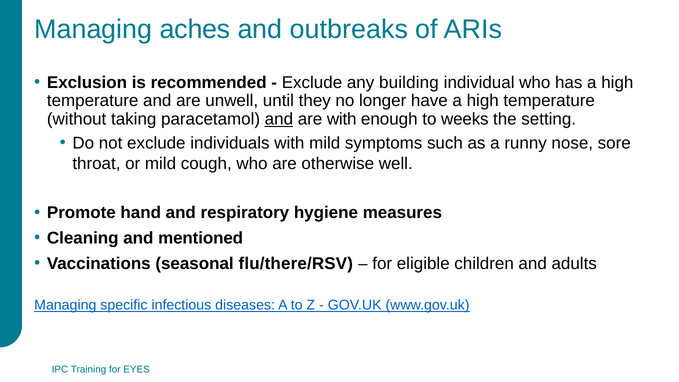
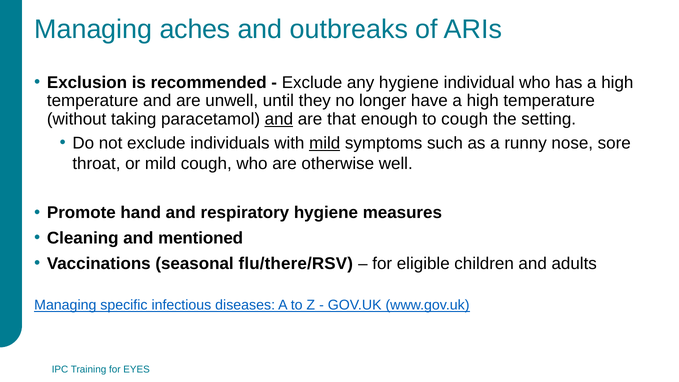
any building: building -> hygiene
are with: with -> that
to weeks: weeks -> cough
mild at (325, 143) underline: none -> present
